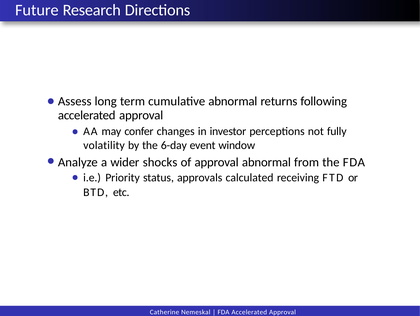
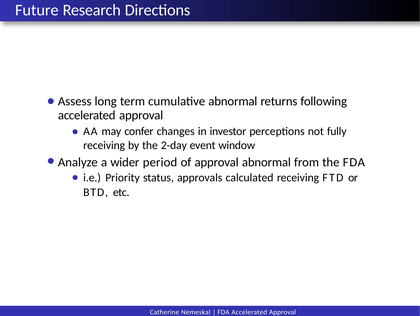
volatility at (104, 145): volatility -> receiving
6-day: 6-day -> 2-day
shocks: shocks -> period
